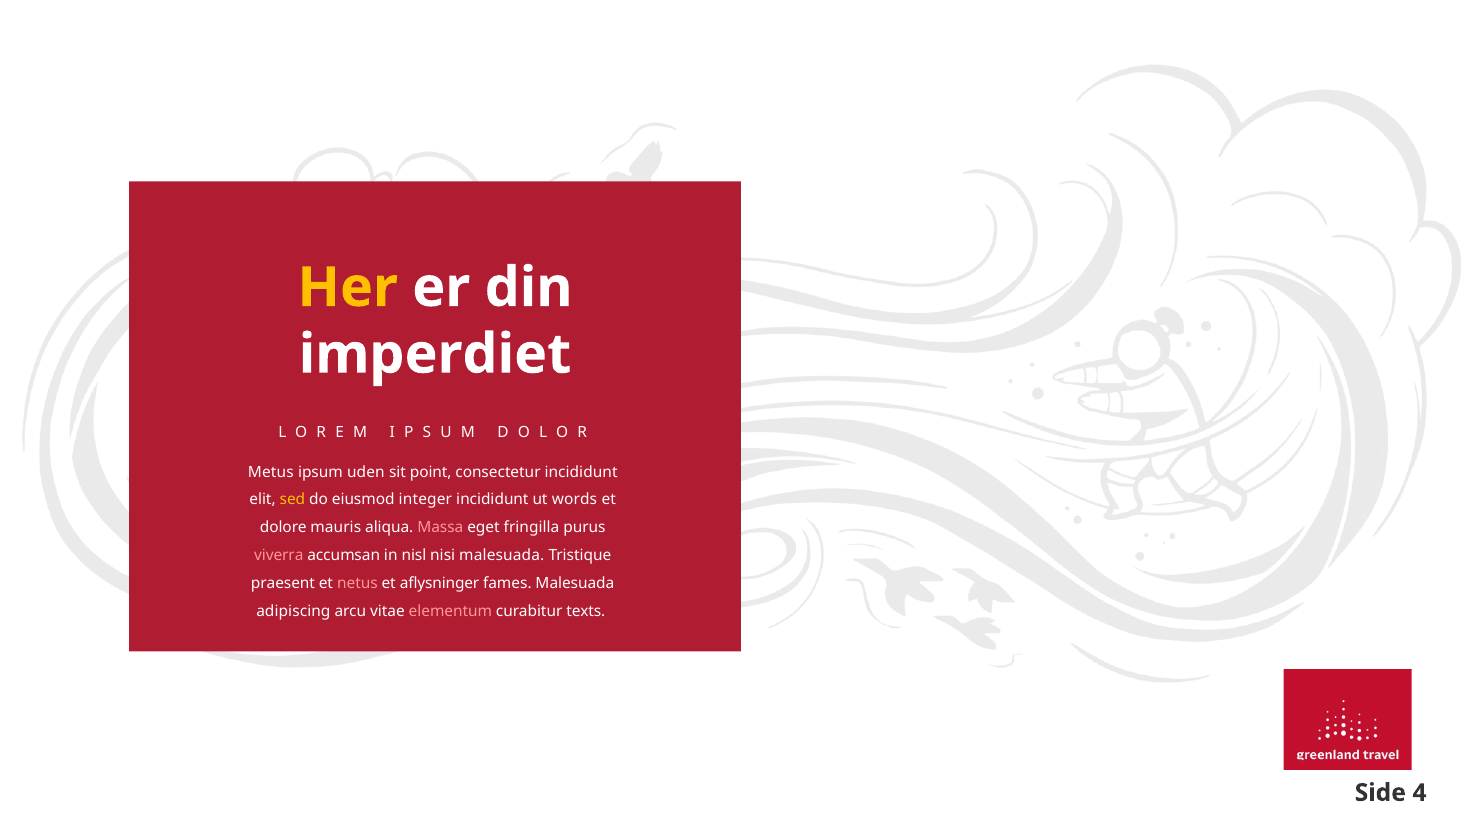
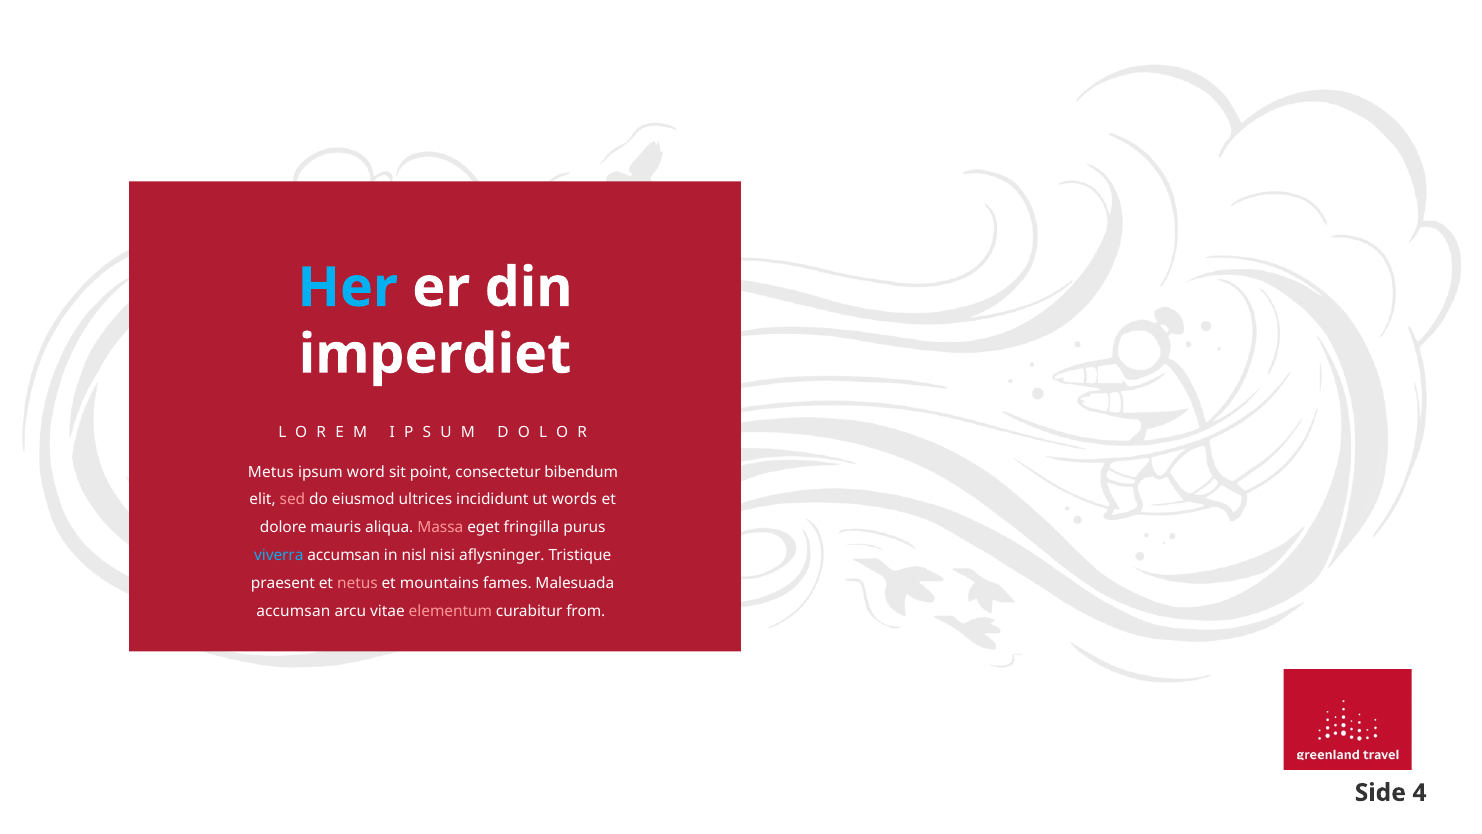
Her colour: yellow -> light blue
uden: uden -> word
consectetur incididunt: incididunt -> bibendum
sed colour: yellow -> pink
integer: integer -> ultrices
viverra colour: pink -> light blue
nisi malesuada: malesuada -> aflysninger
aflysninger: aflysninger -> mountains
adipiscing at (293, 611): adipiscing -> accumsan
texts: texts -> from
